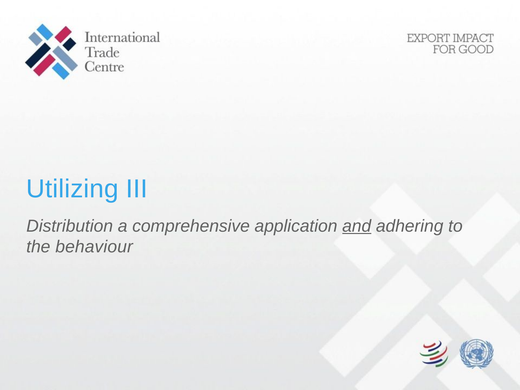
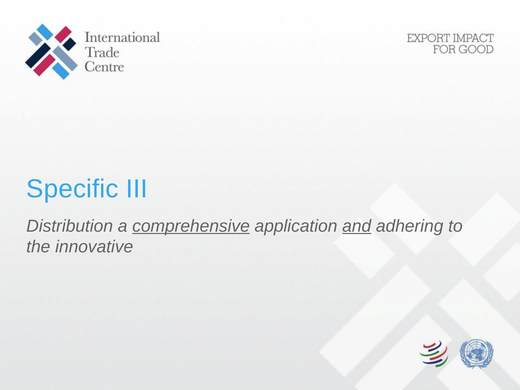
Utilizing: Utilizing -> Specific
comprehensive underline: none -> present
behaviour: behaviour -> innovative
